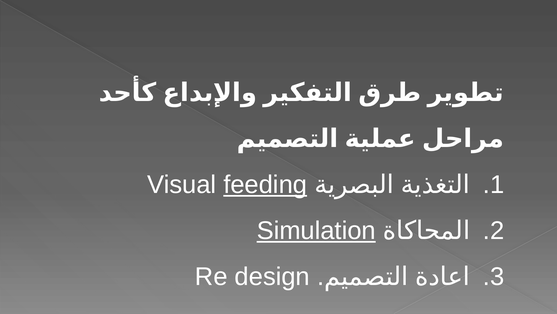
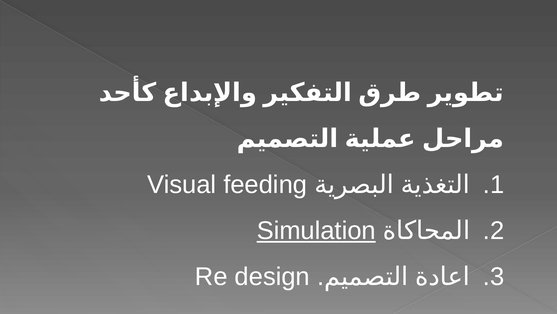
feeding underline: present -> none
